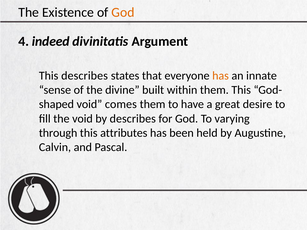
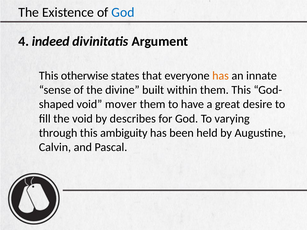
God at (123, 12) colour: orange -> blue
This describes: describes -> otherwise
comes: comes -> mover
attributes: attributes -> ambiguity
